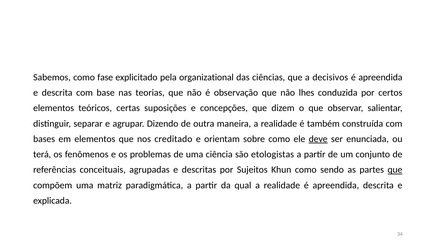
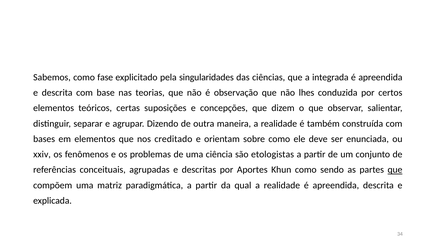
organizational: organizational -> singularidades
decisivos: decisivos -> integrada
deve underline: present -> none
terá: terá -> xxiv
Sujeitos: Sujeitos -> Aportes
